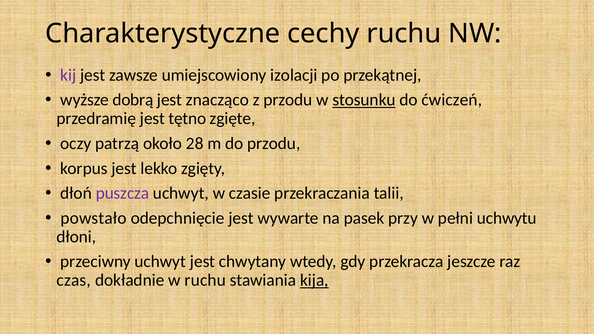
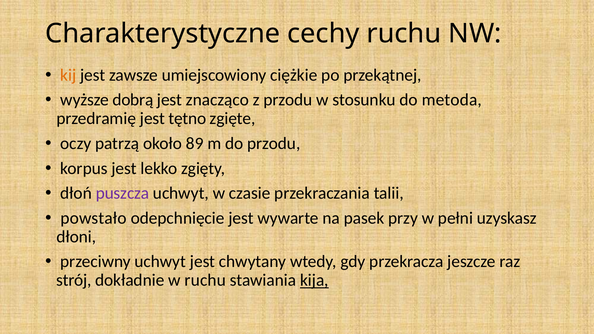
kij colour: purple -> orange
izolacji: izolacji -> ciężkie
stosunku underline: present -> none
ćwiczeń: ćwiczeń -> metoda
28: 28 -> 89
uchwytu: uchwytu -> uzyskasz
czas: czas -> strój
